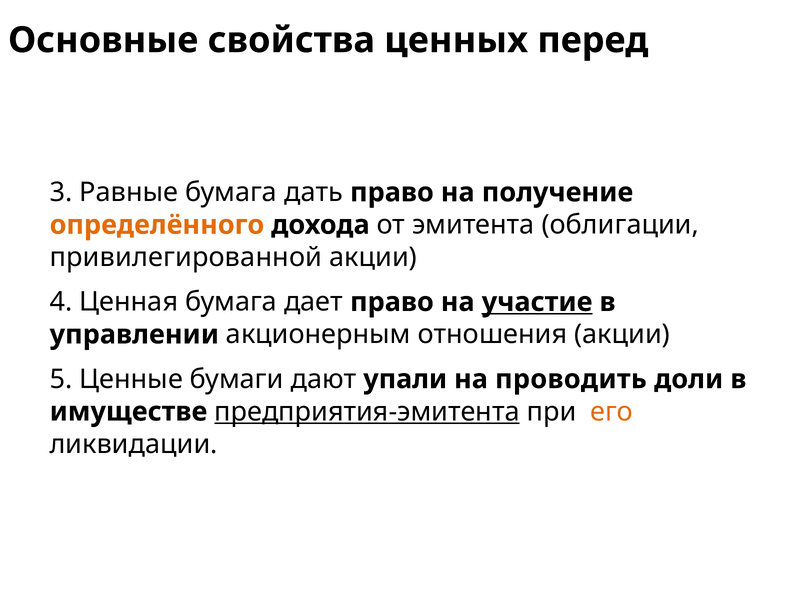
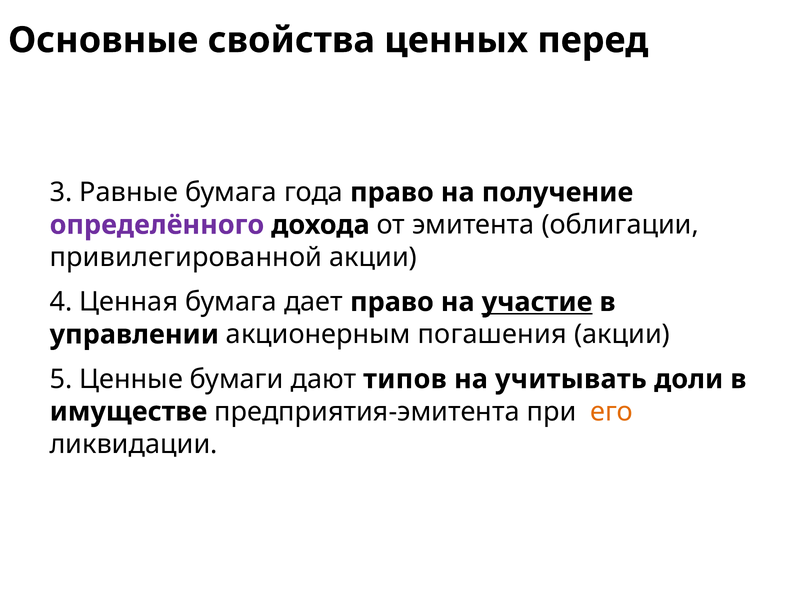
дать: дать -> года
определённого colour: orange -> purple
отношения: отношения -> погашения
упали: упали -> типов
проводить: проводить -> учитывать
предприятия-эмитента underline: present -> none
